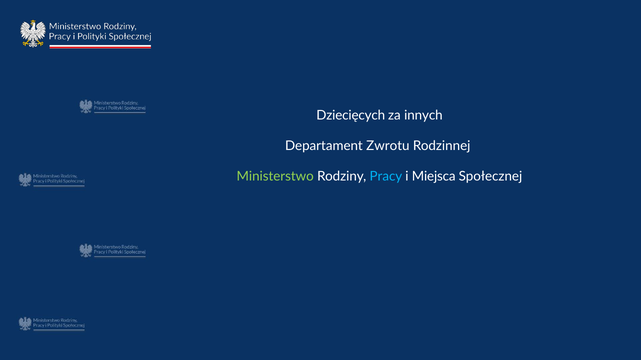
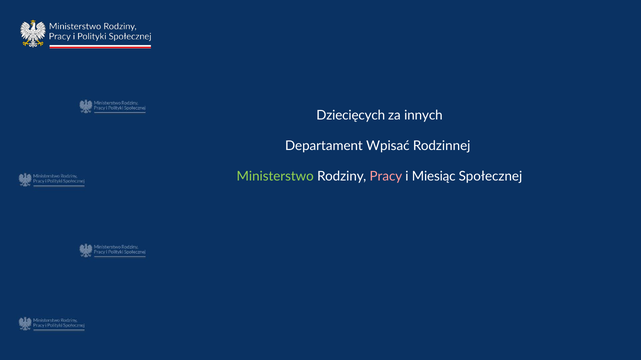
Zwrotu: Zwrotu -> Wpisać
Pracy colour: light blue -> pink
Miejsca: Miejsca -> Miesiąc
